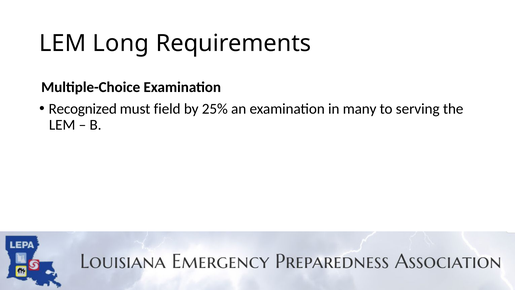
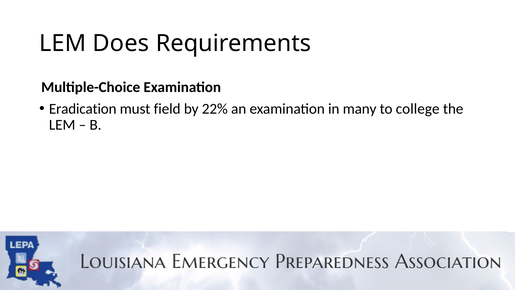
Long: Long -> Does
Recognized: Recognized -> Eradication
25%: 25% -> 22%
serving: serving -> college
